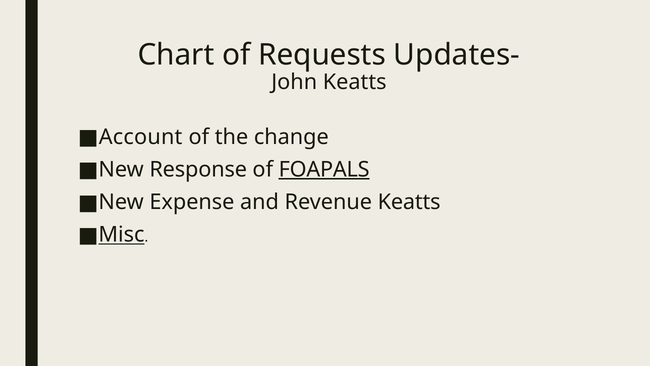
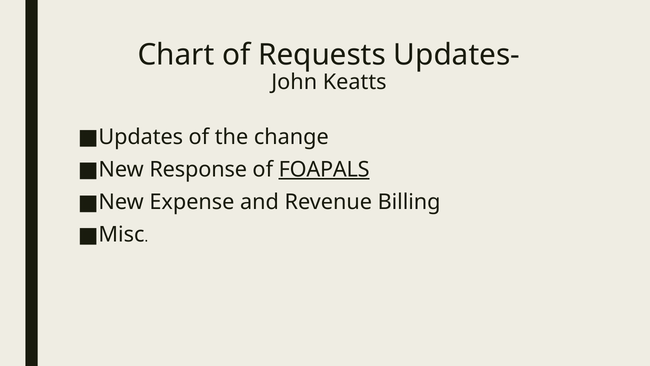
Account: Account -> Updates
Revenue Keatts: Keatts -> Billing
Misc underline: present -> none
